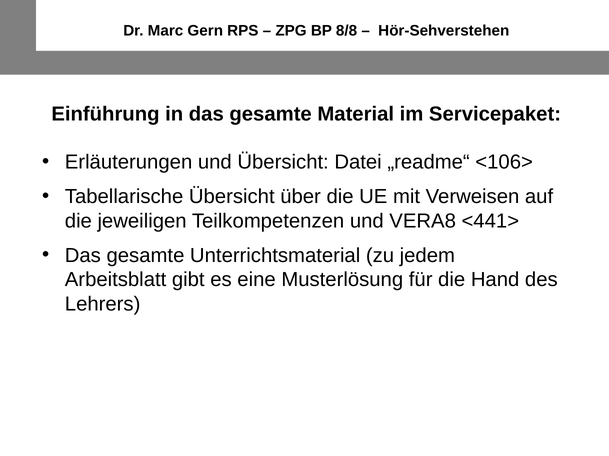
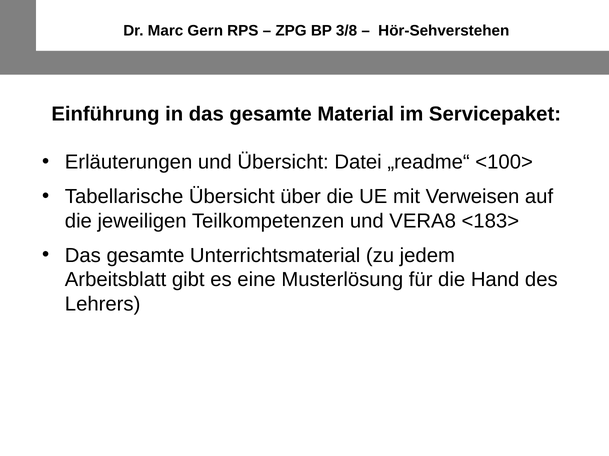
8/8: 8/8 -> 3/8
<106>: <106> -> <100>
<441>: <441> -> <183>
